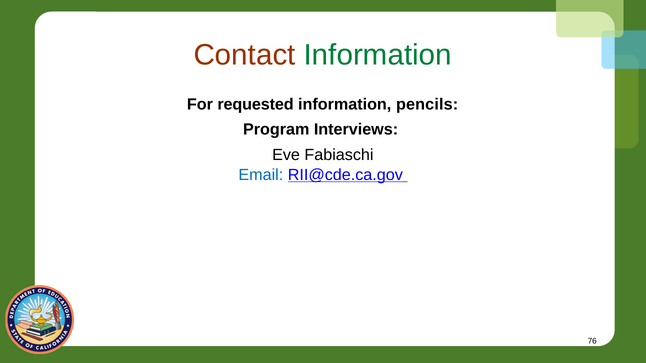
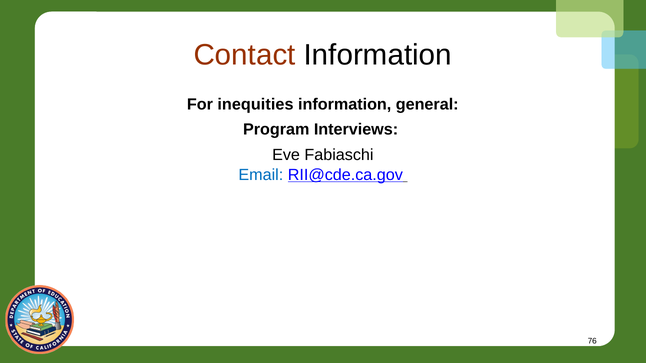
Information at (378, 55) colour: green -> black
requested: requested -> inequities
pencils: pencils -> general
